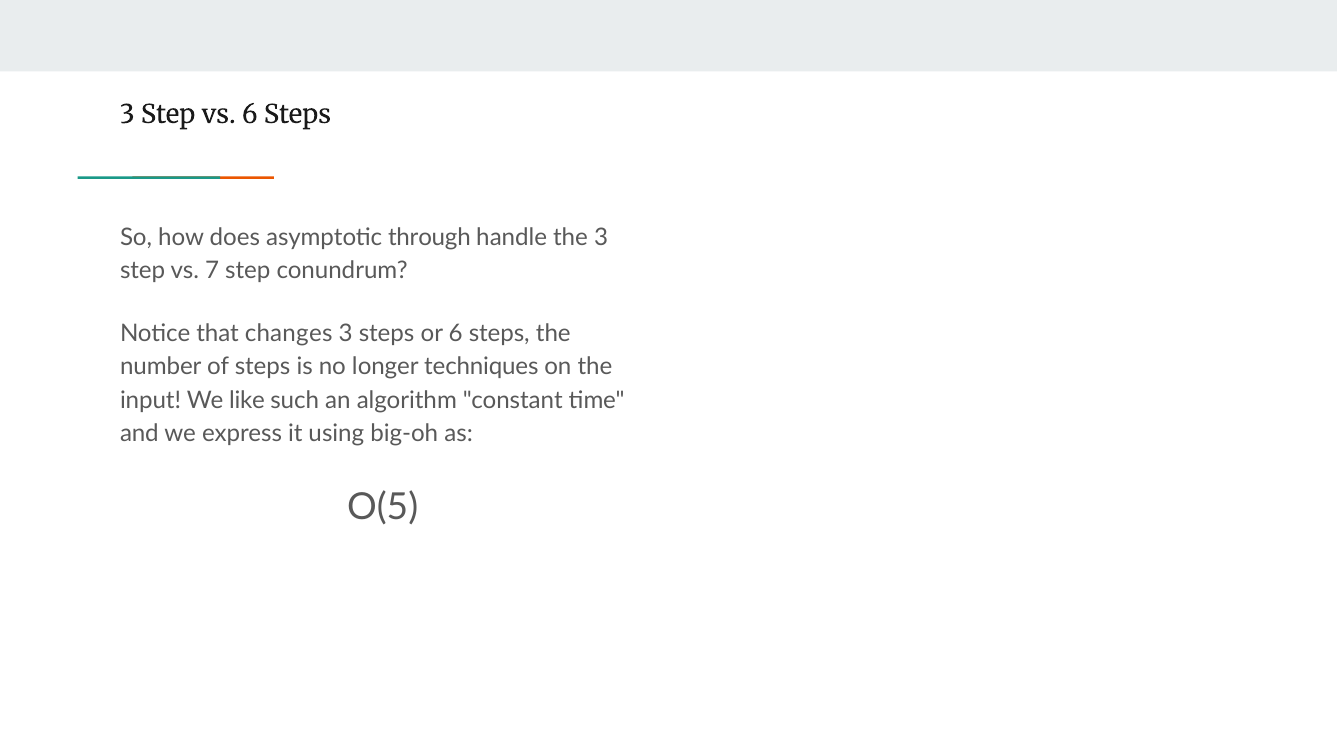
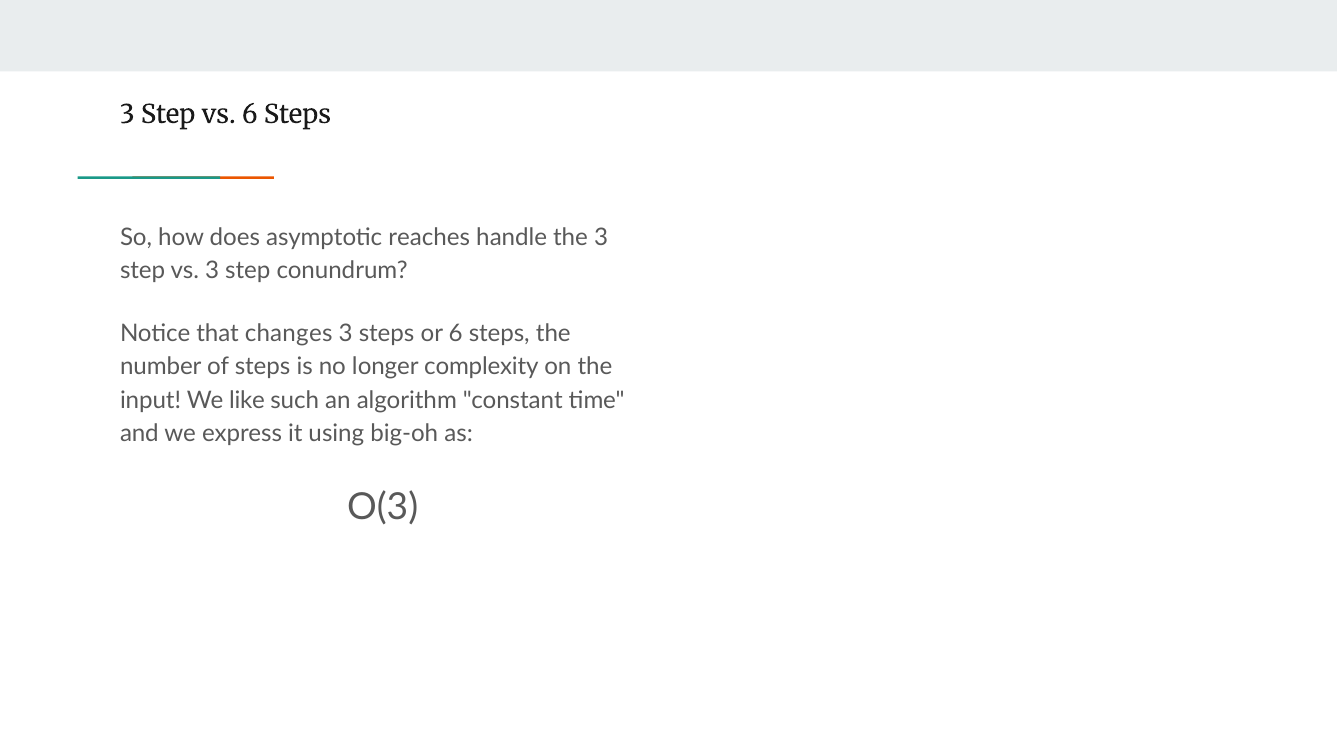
through: through -> reaches
vs 7: 7 -> 3
techniques: techniques -> complexity
O(5: O(5 -> O(3
